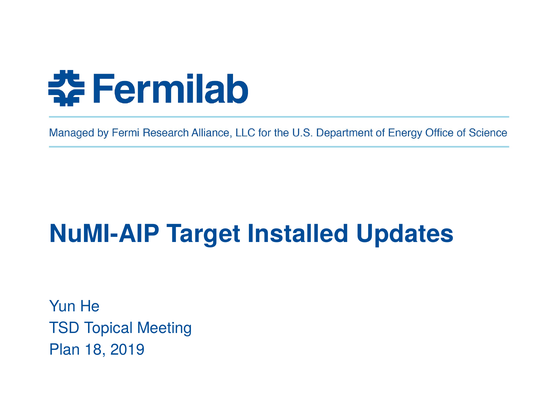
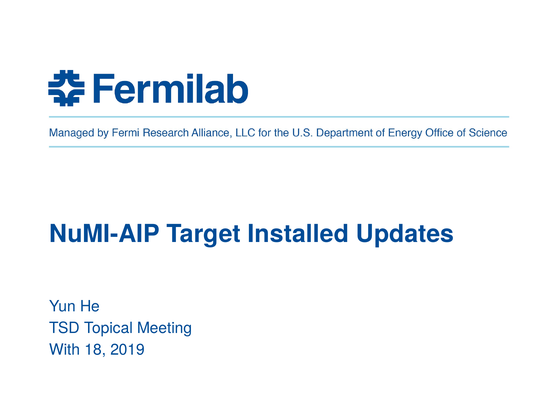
Plan: Plan -> With
